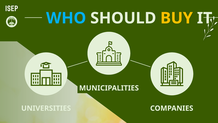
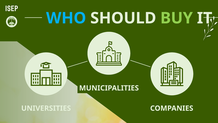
BUY colour: yellow -> light green
